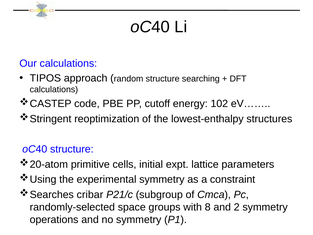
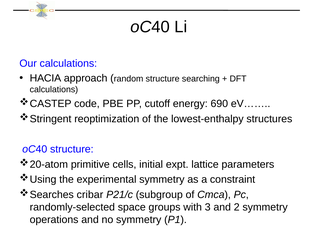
TIPOS: TIPOS -> HACIA
102: 102 -> 690
8: 8 -> 3
